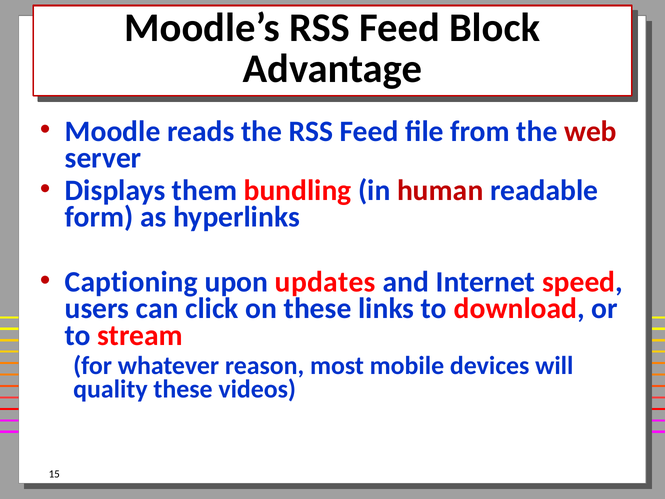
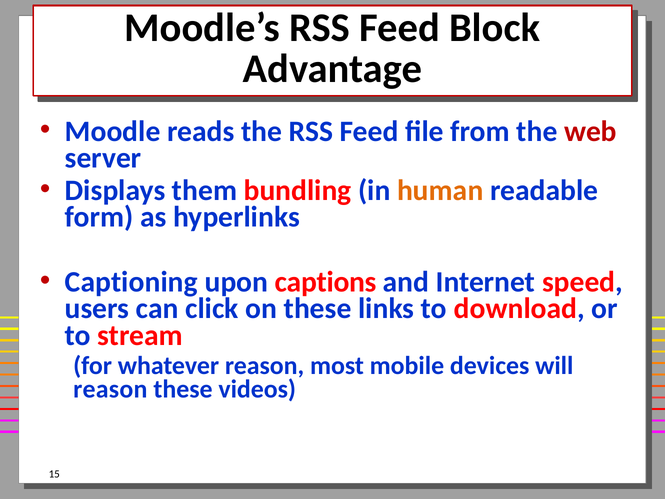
human colour: red -> orange
updates: updates -> captions
quality at (110, 389): quality -> reason
